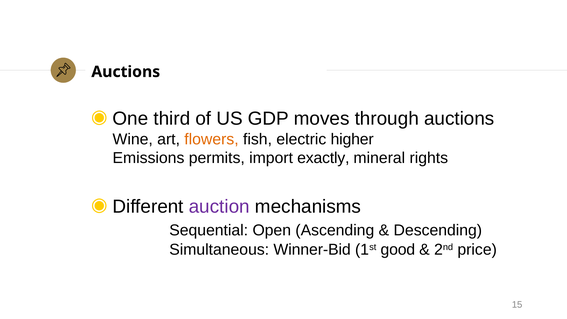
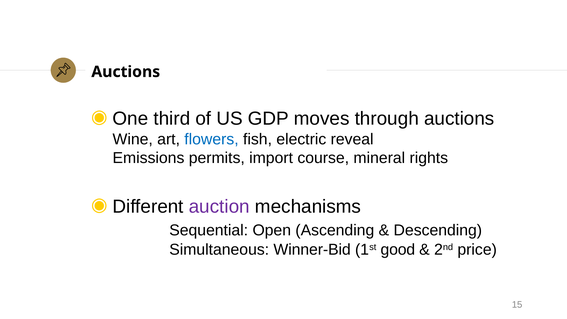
flowers colour: orange -> blue
higher: higher -> reveal
exactly: exactly -> course
